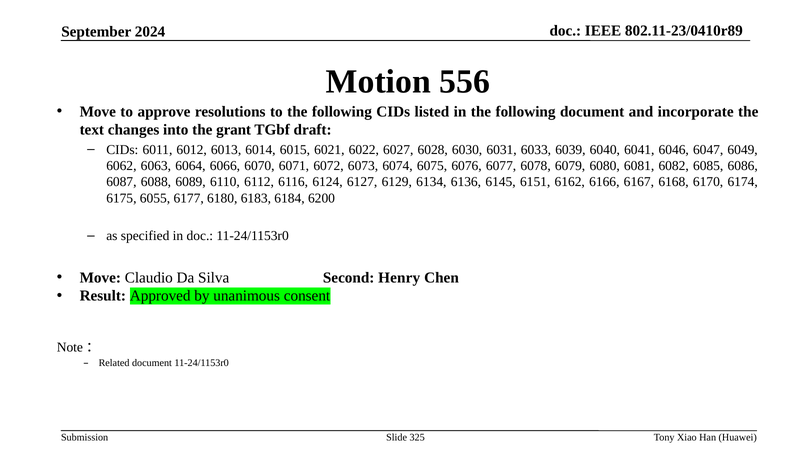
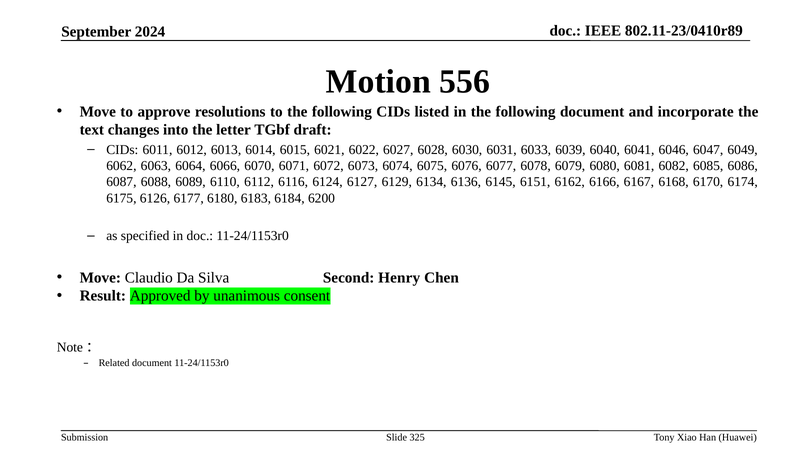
grant: grant -> letter
6055: 6055 -> 6126
